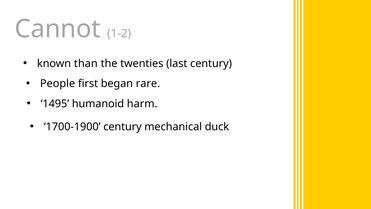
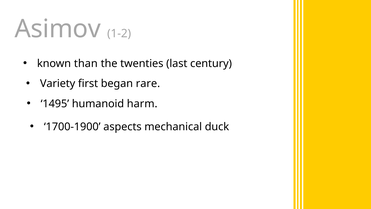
Cannot: Cannot -> Asimov
People: People -> Variety
1700-1900 century: century -> aspects
